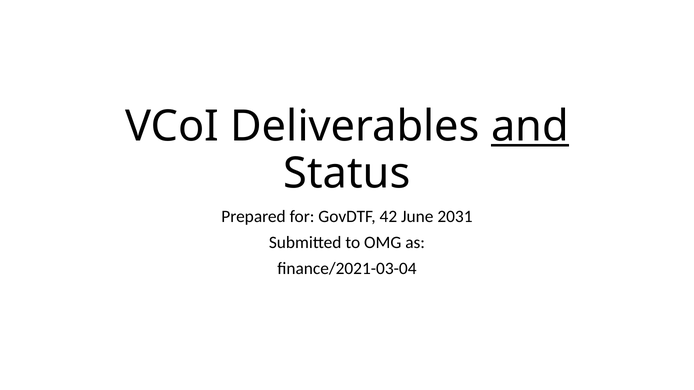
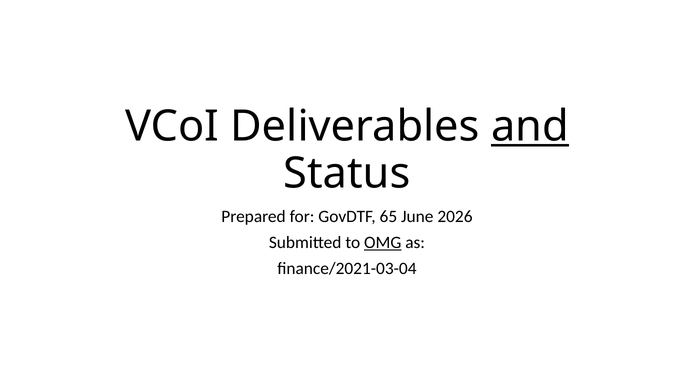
42: 42 -> 65
2031: 2031 -> 2026
OMG underline: none -> present
